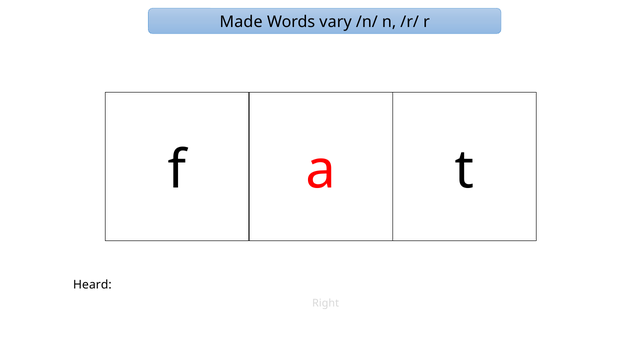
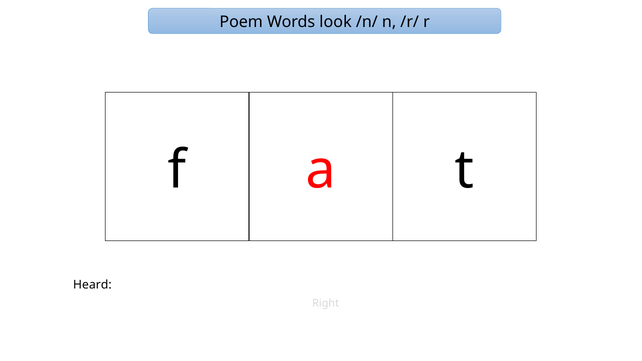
Made: Made -> Poem
vary: vary -> look
